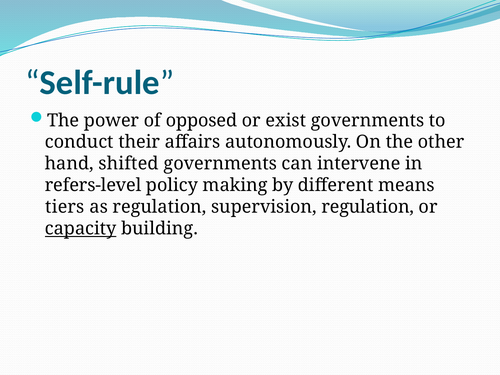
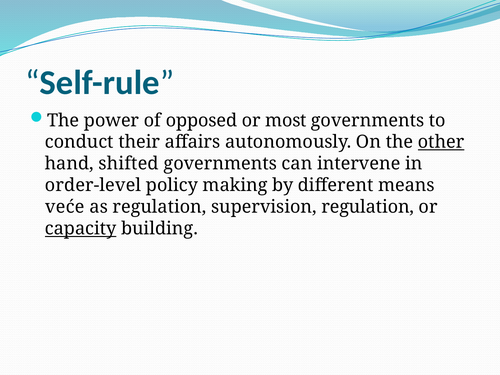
exist: exist -> most
other underline: none -> present
refers-level: refers-level -> order-level
tiers: tiers -> veće
